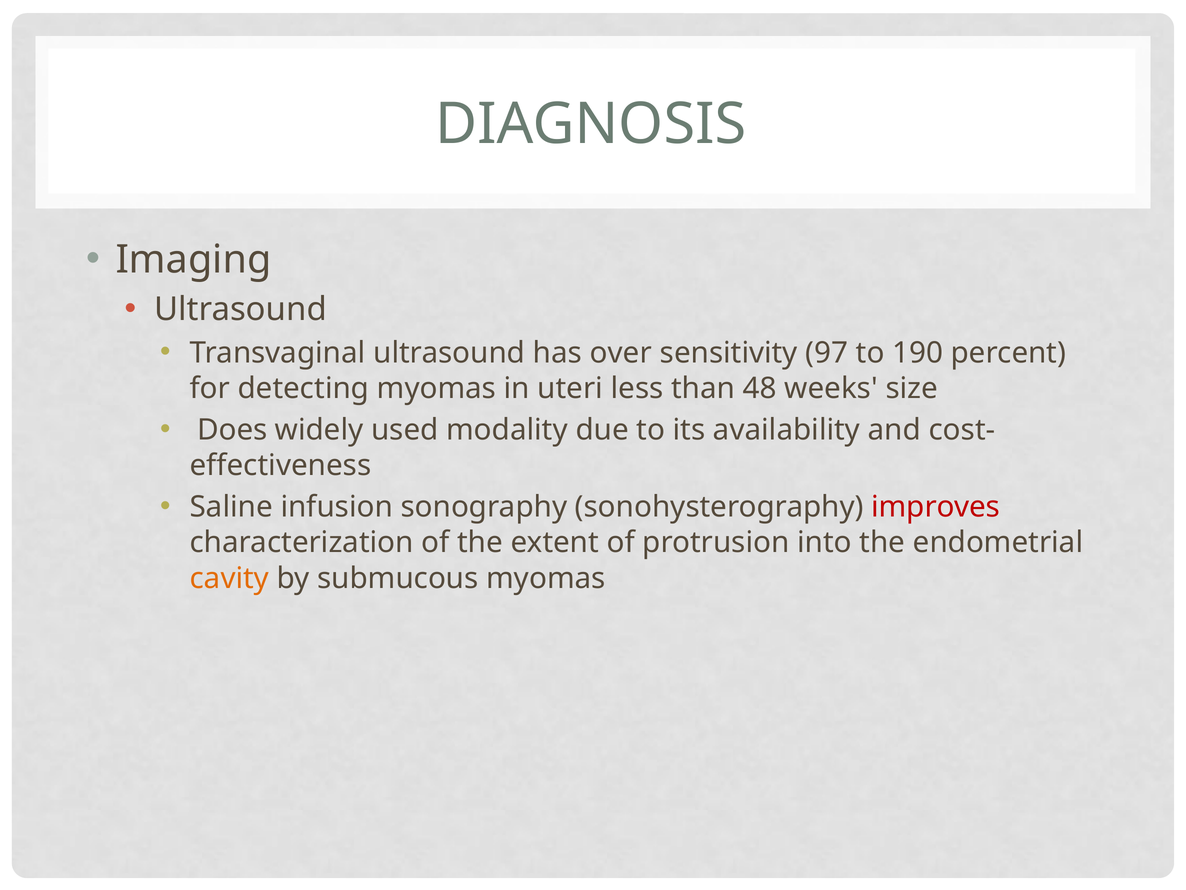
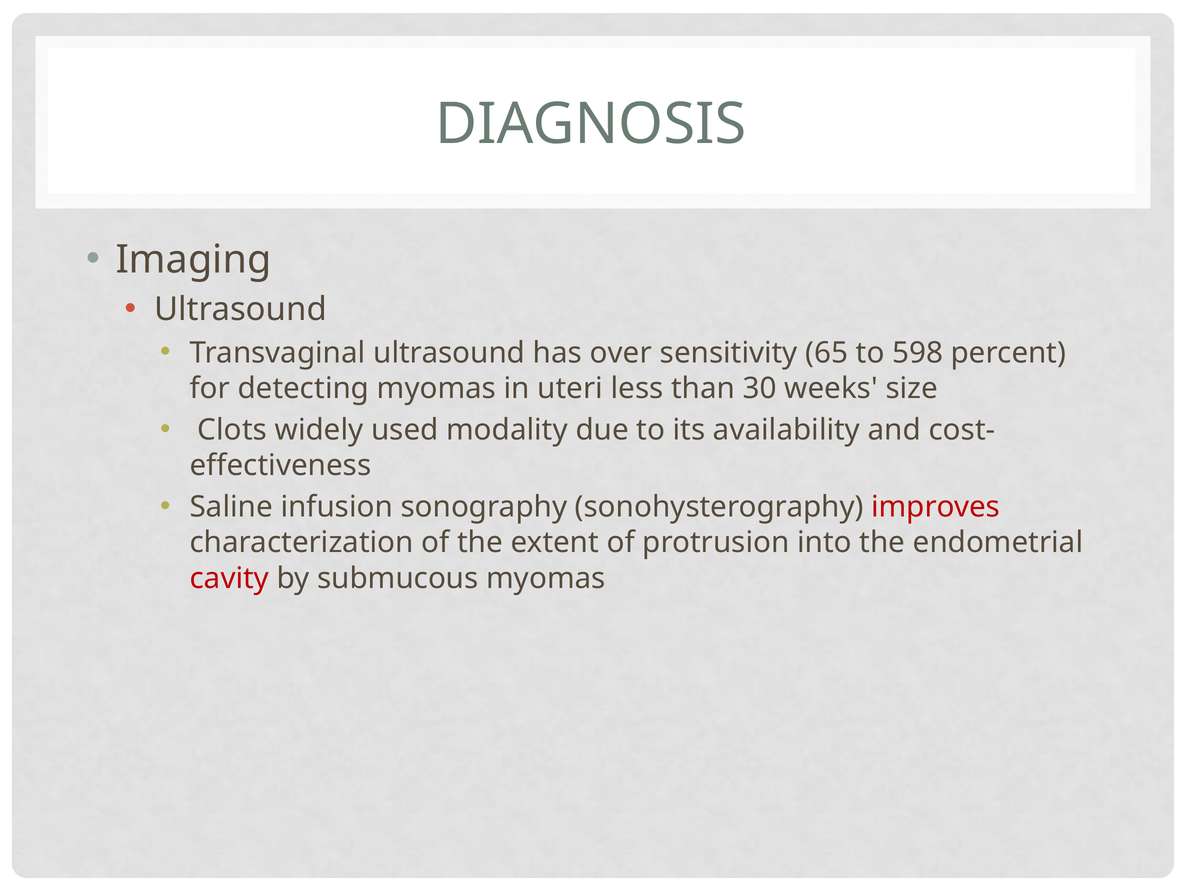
97: 97 -> 65
190: 190 -> 598
48: 48 -> 30
Does: Does -> Clots
cavity colour: orange -> red
